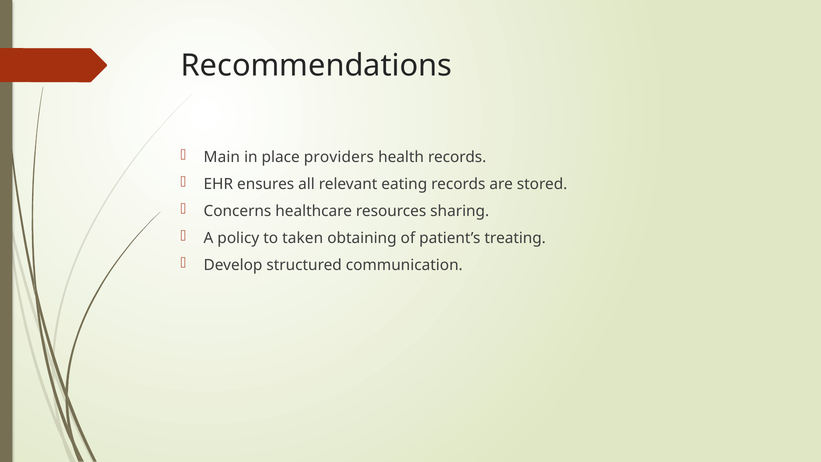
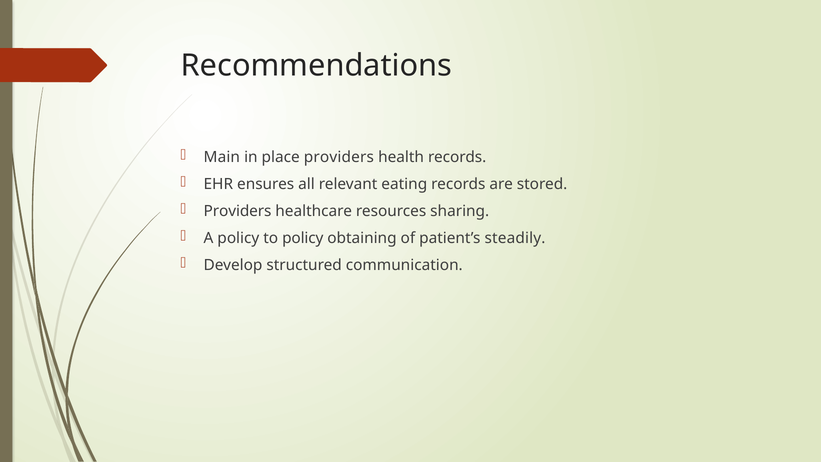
Concerns at (237, 211): Concerns -> Providers
to taken: taken -> policy
treating: treating -> steadily
